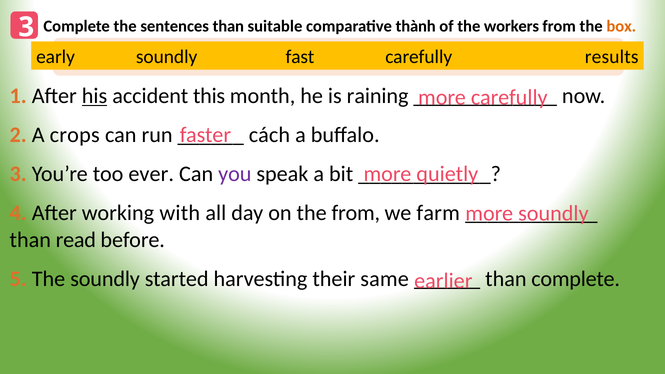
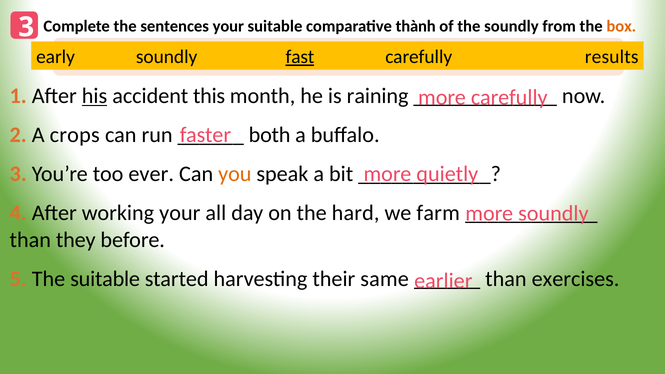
sentences than: than -> your
the workers: workers -> soundly
fast underline: none -> present
cách: cách -> both
you colour: purple -> orange
working with: with -> your
the from: from -> hard
read: read -> they
The soundly: soundly -> suitable
than complete: complete -> exercises
